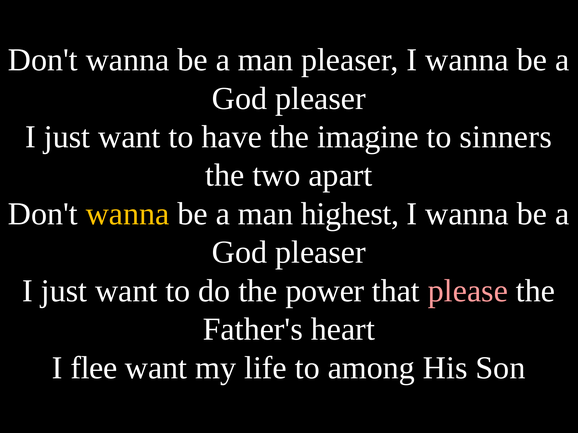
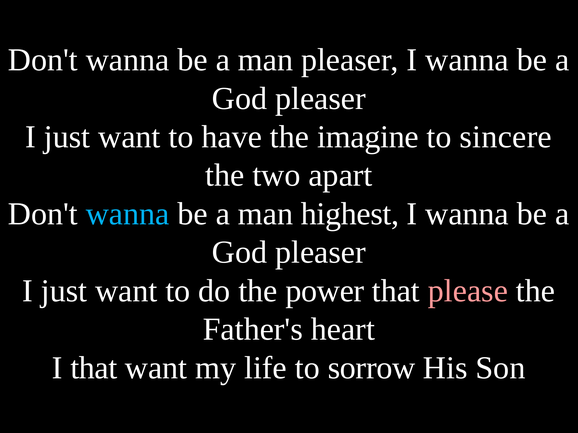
sinners: sinners -> sincere
wanna at (128, 214) colour: yellow -> light blue
I flee: flee -> that
among: among -> sorrow
